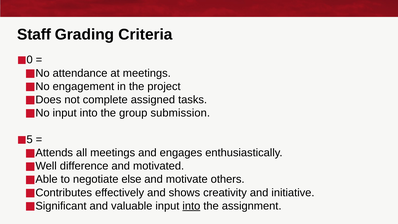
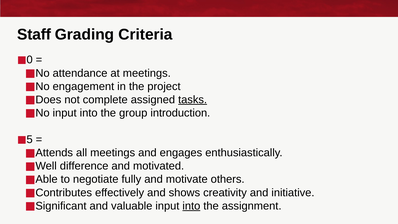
tasks underline: none -> present
submission: submission -> introduction
else: else -> fully
